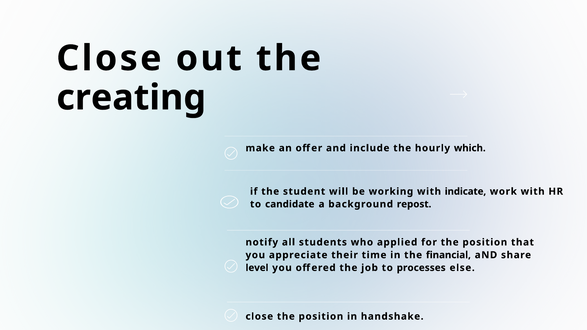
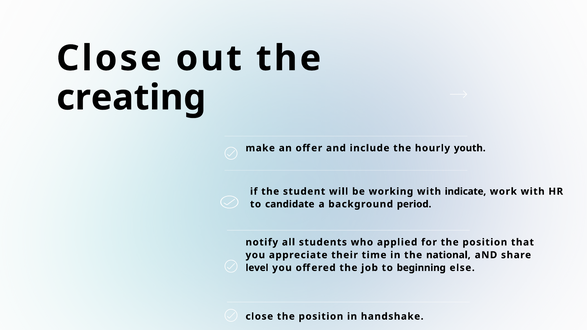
which: which -> youth
repost: repost -> period
financial: financial -> national
processes: processes -> beginning
